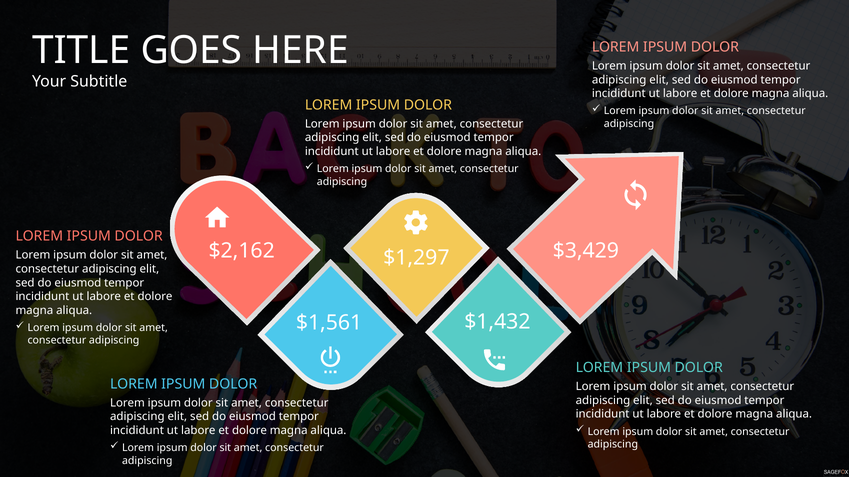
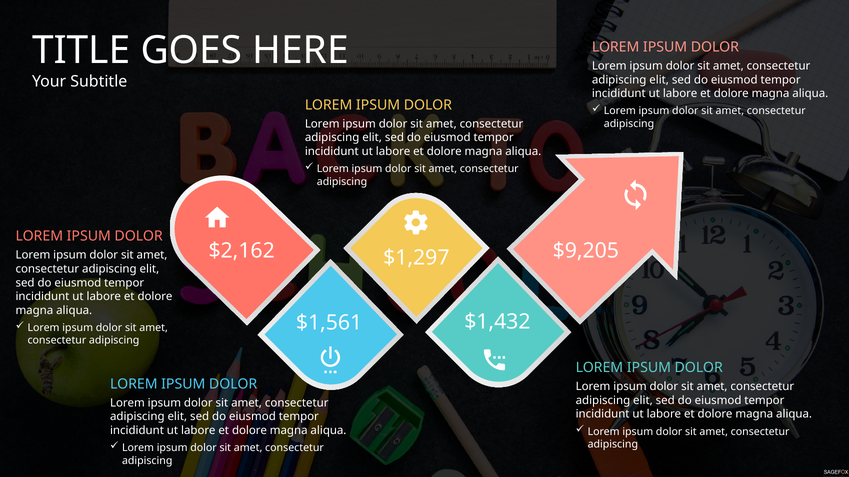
$3,429: $3,429 -> $9,205
